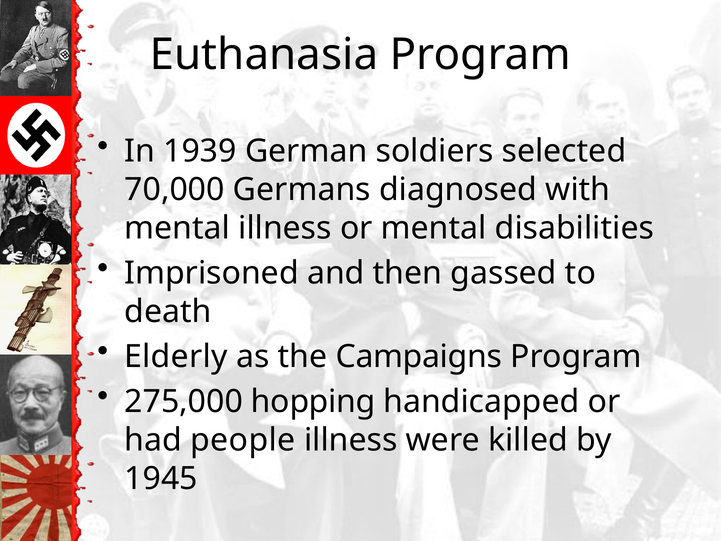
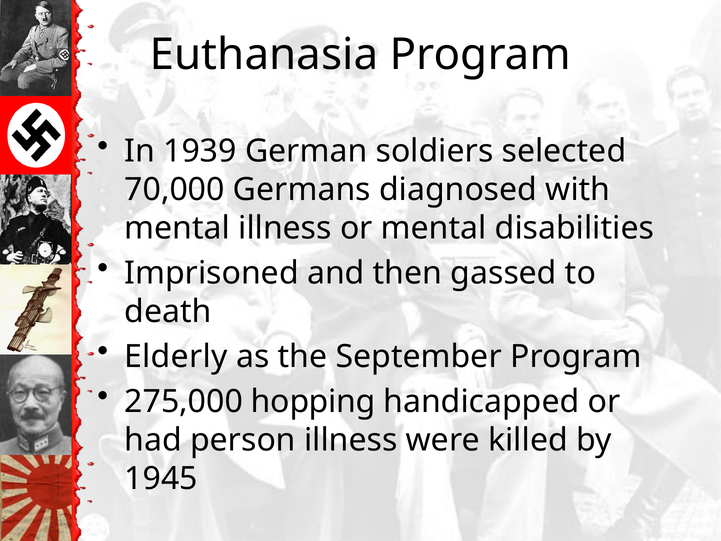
Campaigns: Campaigns -> September
people: people -> person
